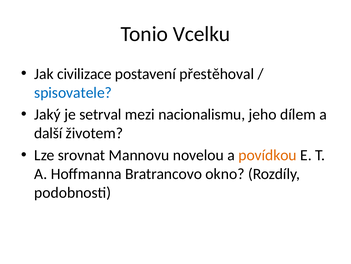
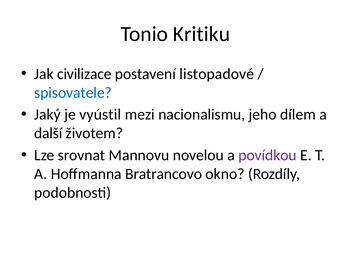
Vcelku: Vcelku -> Kritiku
přestěhoval: přestěhoval -> listopadové
setrval: setrval -> vyústil
povídkou colour: orange -> purple
